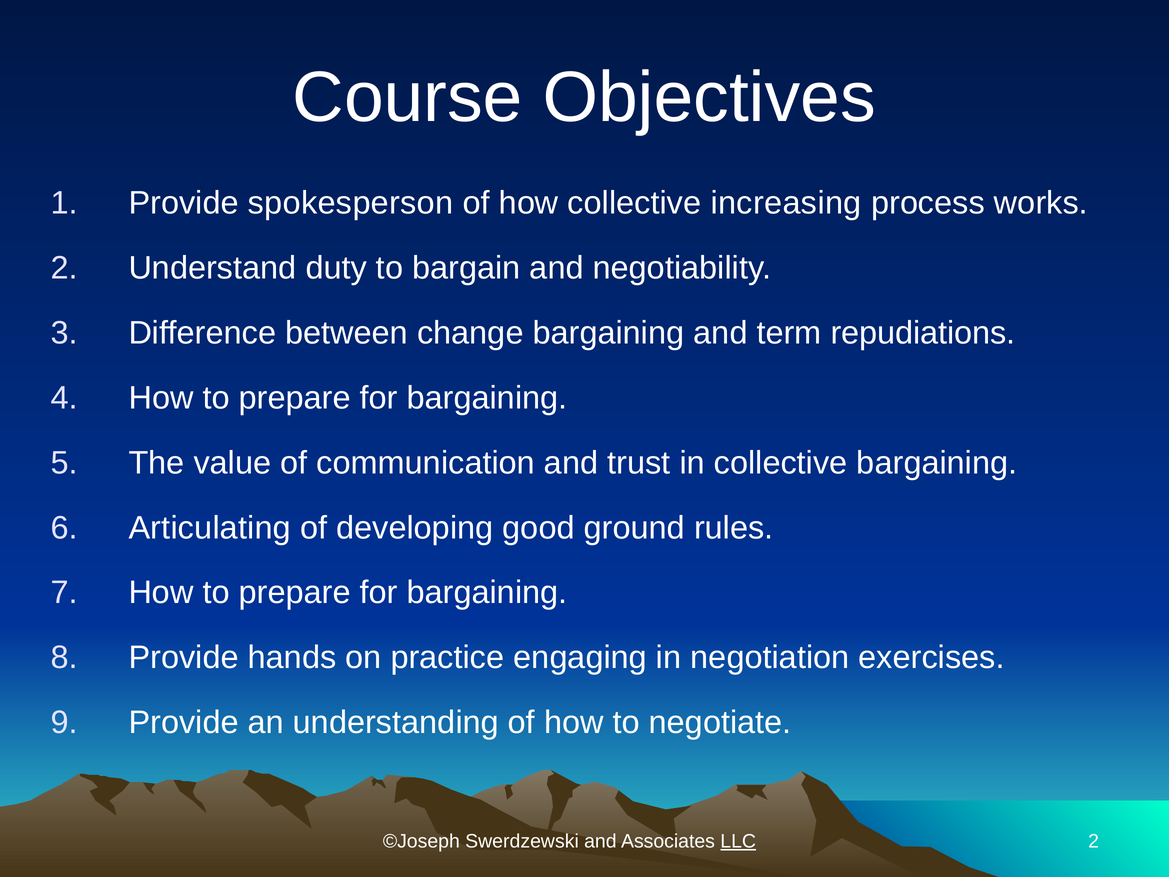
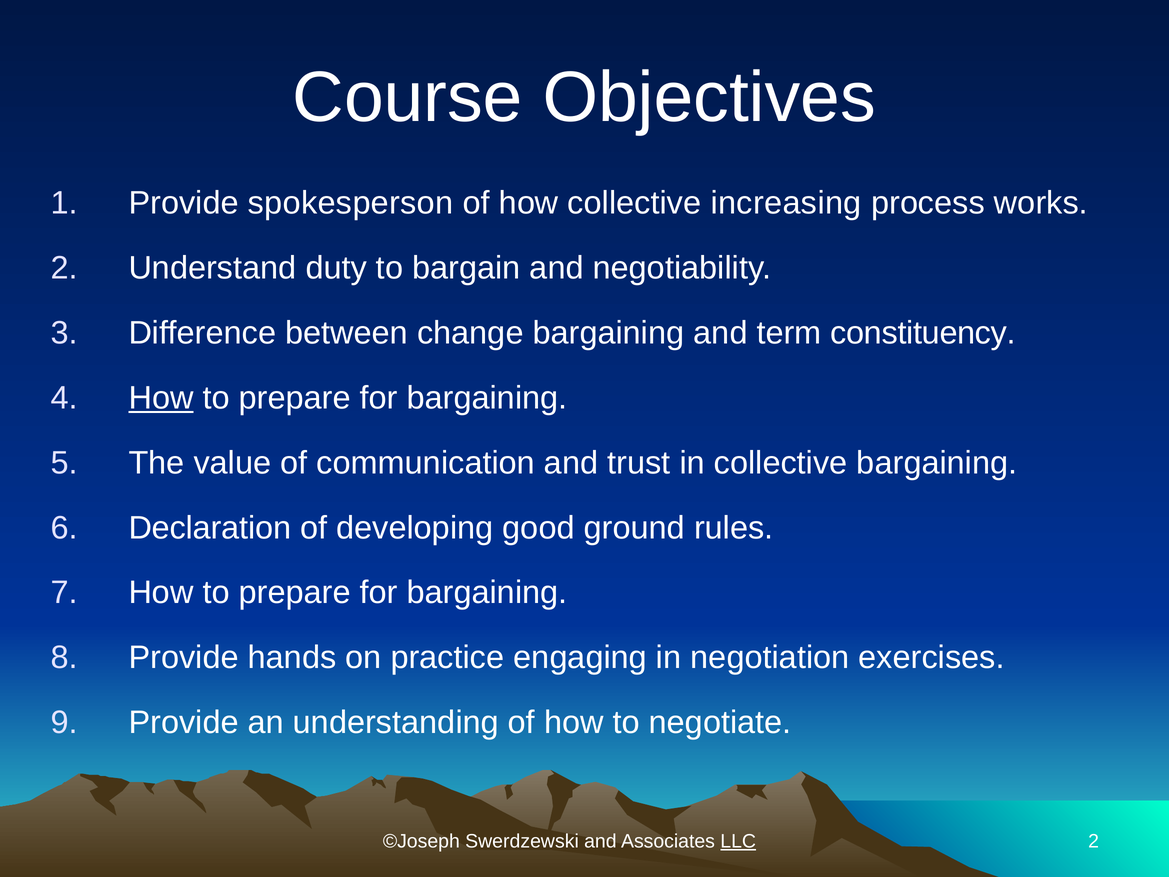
repudiations: repudiations -> constituency
How at (161, 398) underline: none -> present
Articulating: Articulating -> Declaration
